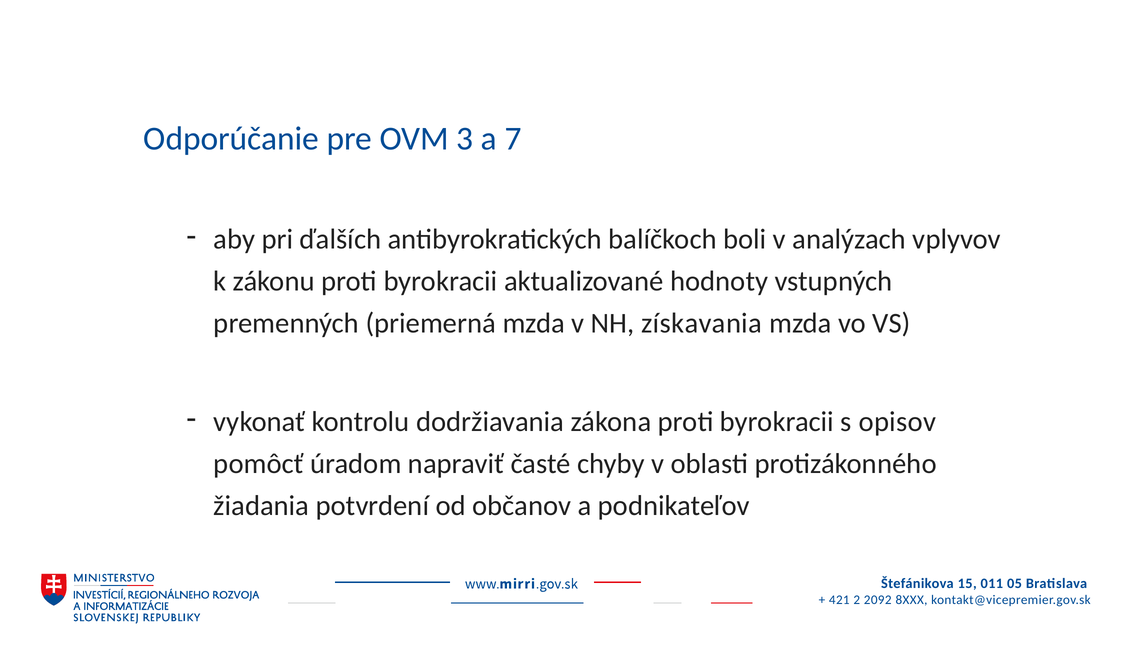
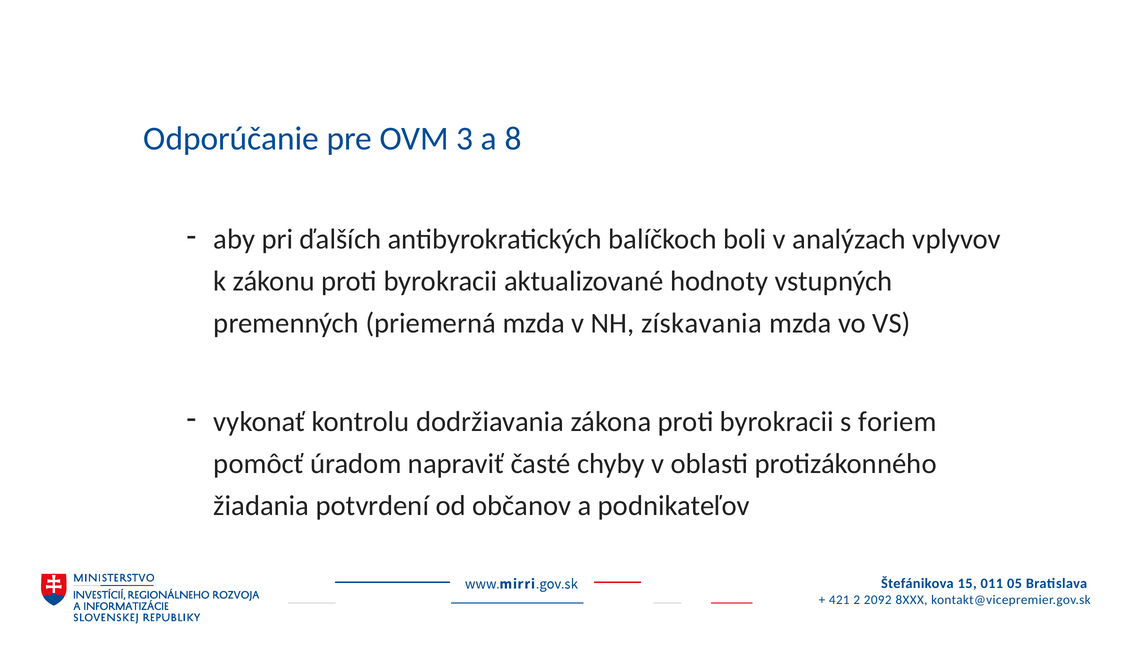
7: 7 -> 8
opisov: opisov -> foriem
